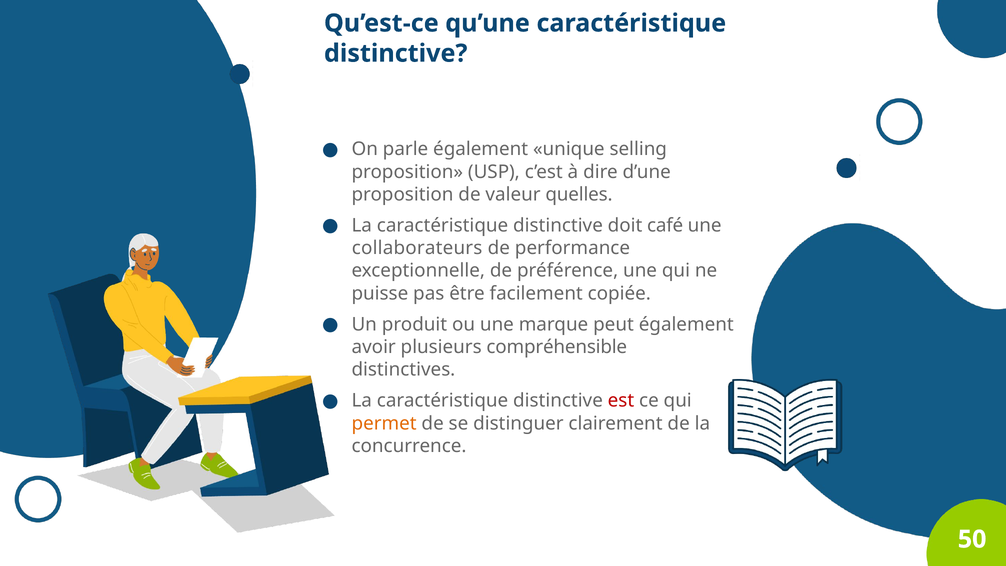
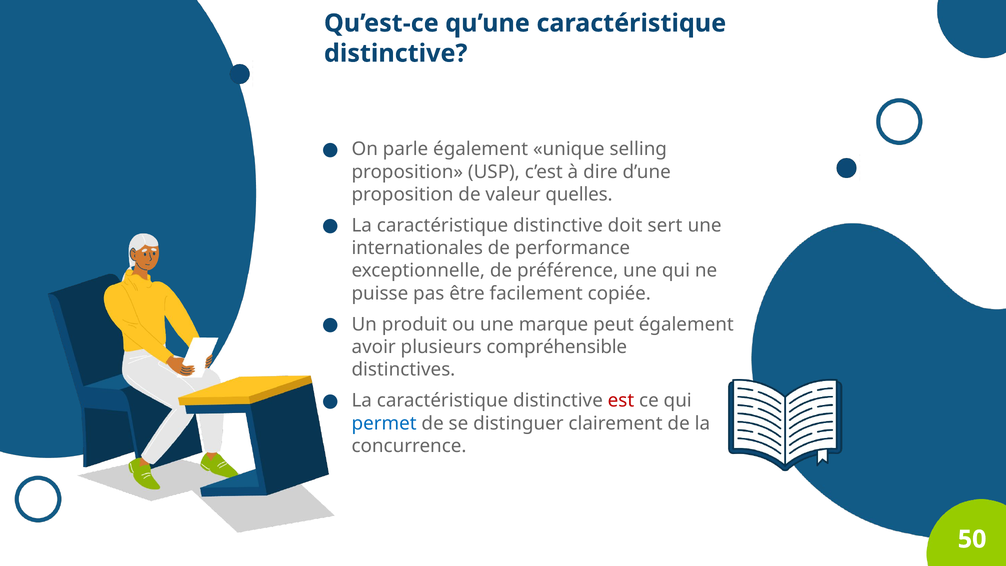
café: café -> sert
collaborateurs: collaborateurs -> internationales
permet colour: orange -> blue
